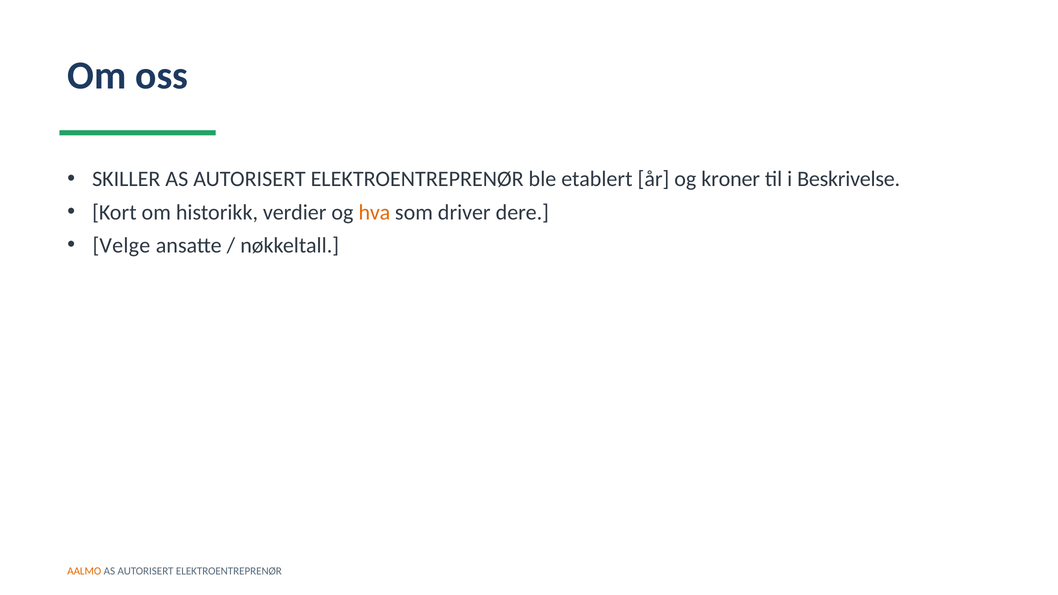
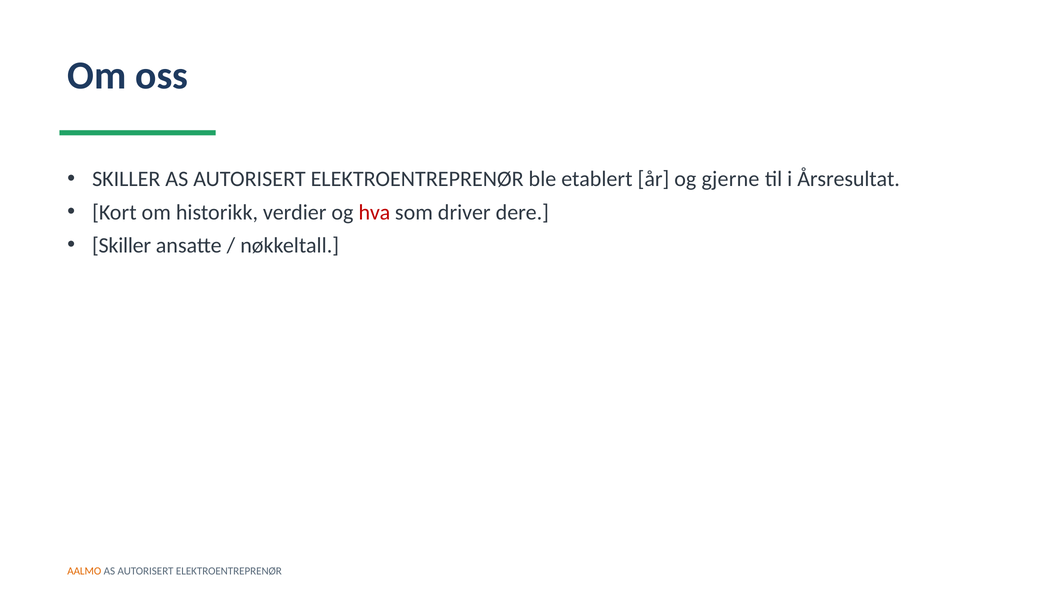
kroner: kroner -> gjerne
Beskrivelse: Beskrivelse -> Årsresultat
hva colour: orange -> red
Velge at (121, 245): Velge -> Skiller
